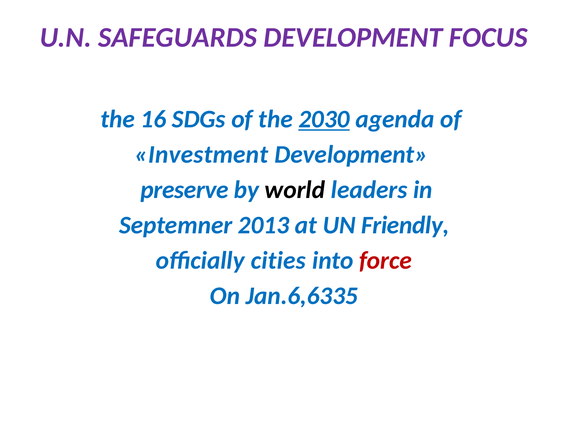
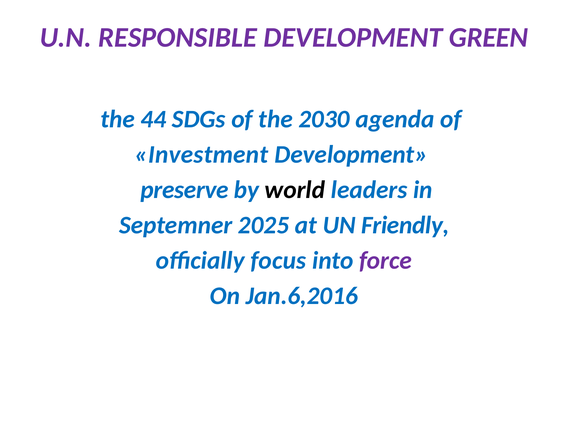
SAFEGUARDS: SAFEGUARDS -> RESPONSIBLE
FOCUS: FOCUS -> GREEN
16: 16 -> 44
2030 underline: present -> none
2013: 2013 -> 2025
cities: cities -> focus
force colour: red -> purple
Jan.6,6335: Jan.6,6335 -> Jan.6,2016
